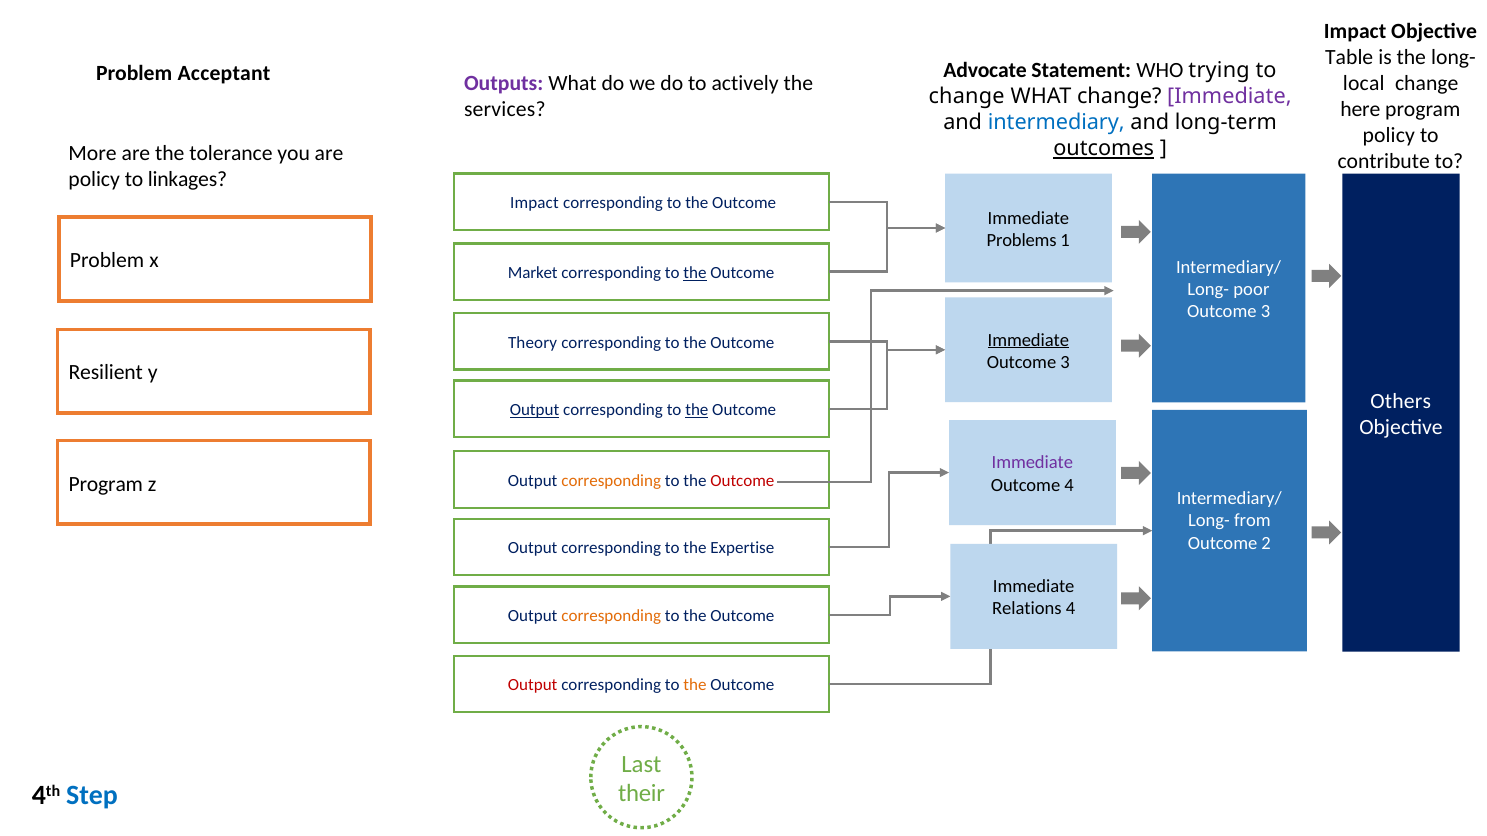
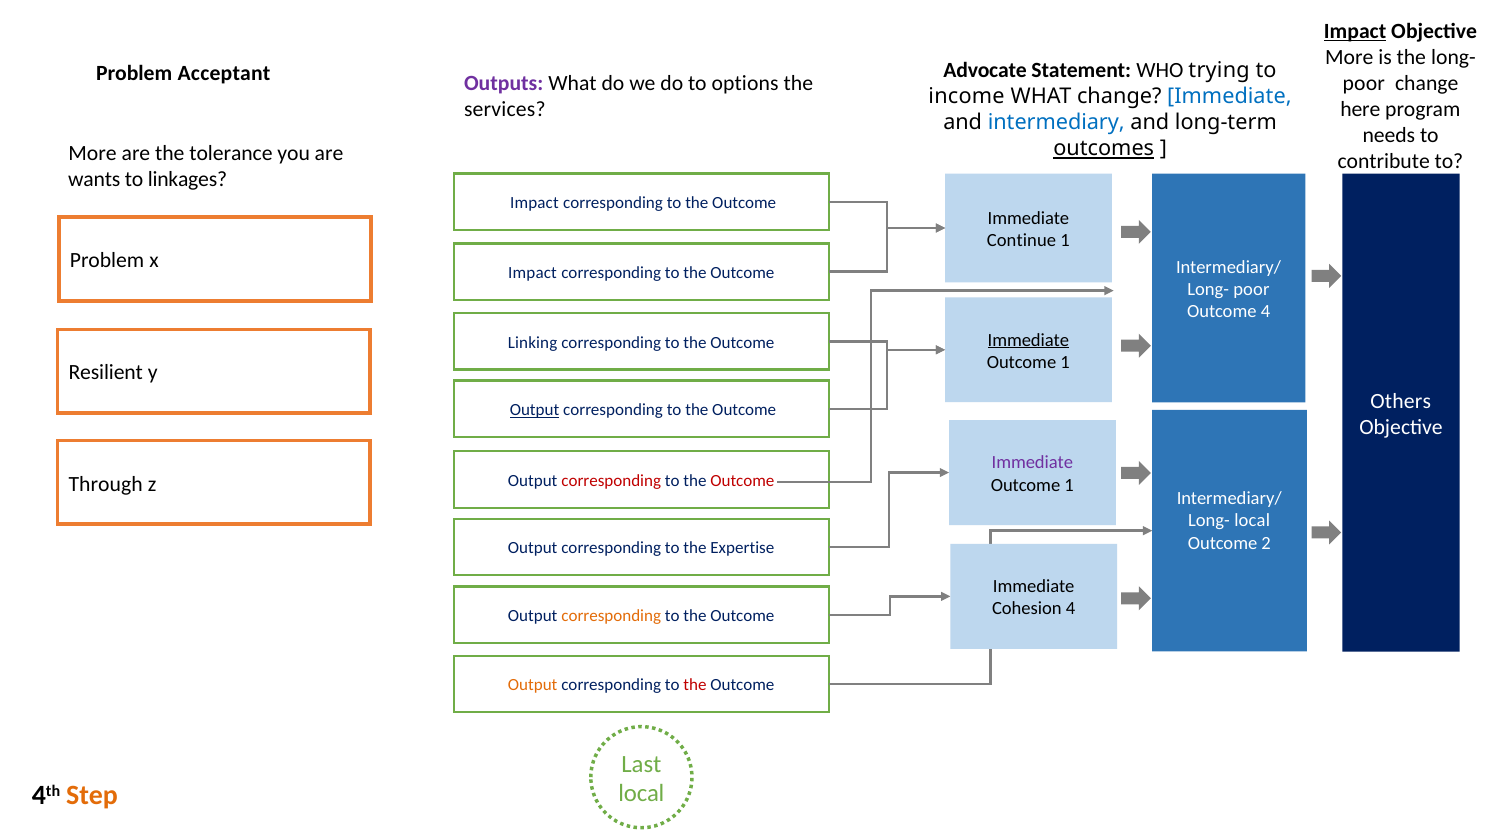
Impact at (1355, 31) underline: none -> present
Table at (1349, 58): Table -> More
actively: actively -> options
local at (1364, 84): local -> poor
change at (967, 97): change -> income
Immediate at (1229, 97) colour: purple -> blue
policy at (1389, 136): policy -> needs
policy at (94, 179): policy -> wants
Problems: Problems -> Continue
Market at (533, 273): Market -> Impact
the at (695, 273) underline: present -> none
3 at (1265, 312): 3 -> 4
Theory: Theory -> Linking
3 at (1065, 362): 3 -> 1
the at (697, 410) underline: present -> none
corresponding at (611, 481) colour: orange -> red
Program at (106, 484): Program -> Through
4 at (1069, 485): 4 -> 1
Long- from: from -> local
Relations: Relations -> Cohesion
Output at (533, 686) colour: red -> orange
the at (695, 686) colour: orange -> red
their at (641, 794): their -> local
Step colour: blue -> orange
